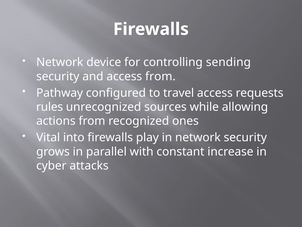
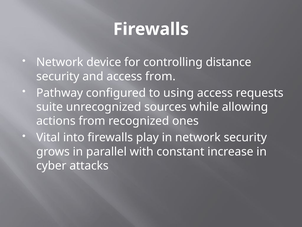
sending: sending -> distance
travel: travel -> using
rules: rules -> suite
